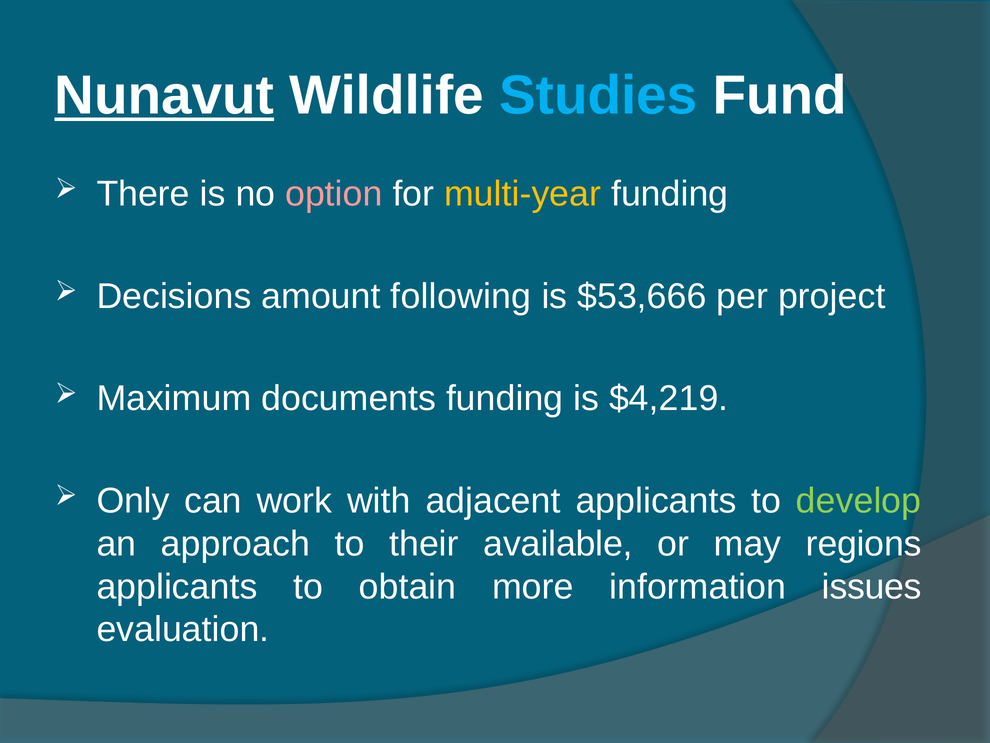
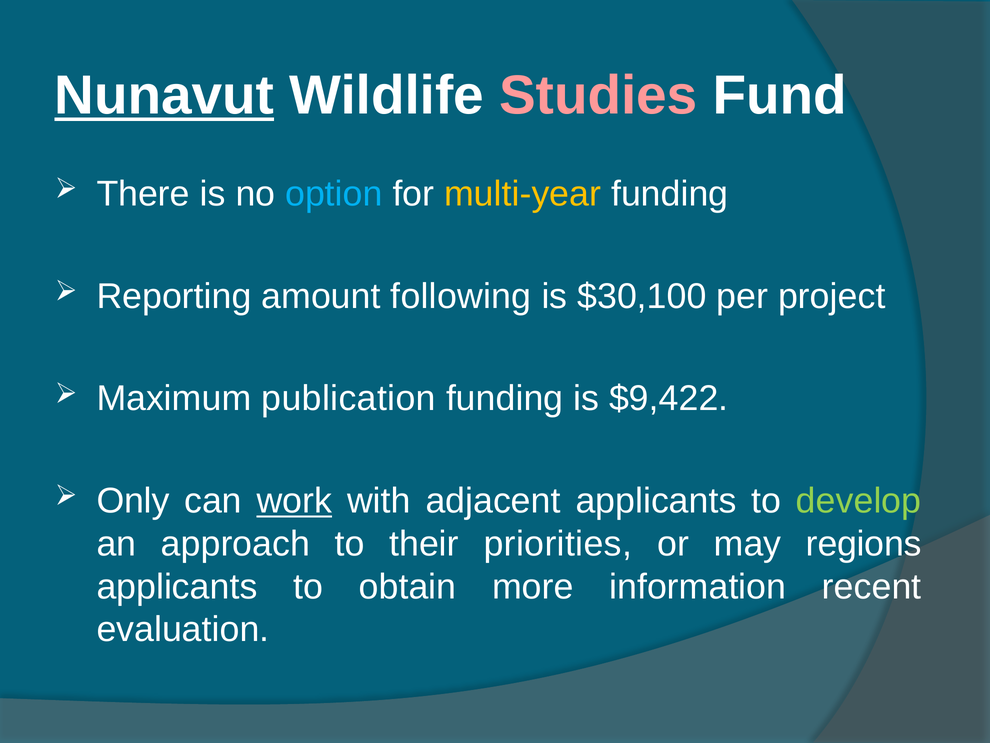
Studies colour: light blue -> pink
option colour: pink -> light blue
Decisions: Decisions -> Reporting
$53,666: $53,666 -> $30,100
documents: documents -> publication
$4,219: $4,219 -> $9,422
work underline: none -> present
available: available -> priorities
issues: issues -> recent
